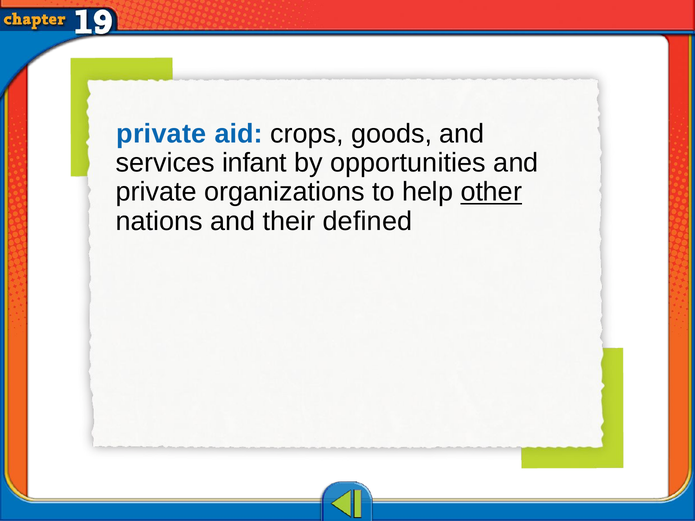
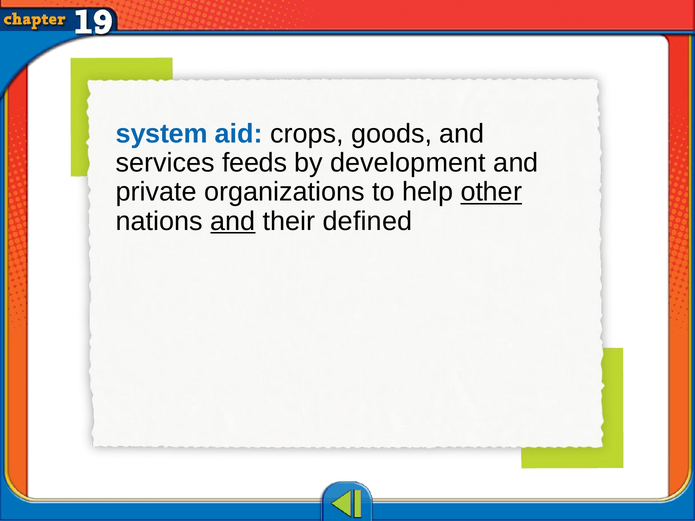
private at (161, 134): private -> system
infant: infant -> feeds
opportunities: opportunities -> development
and at (233, 221) underline: none -> present
